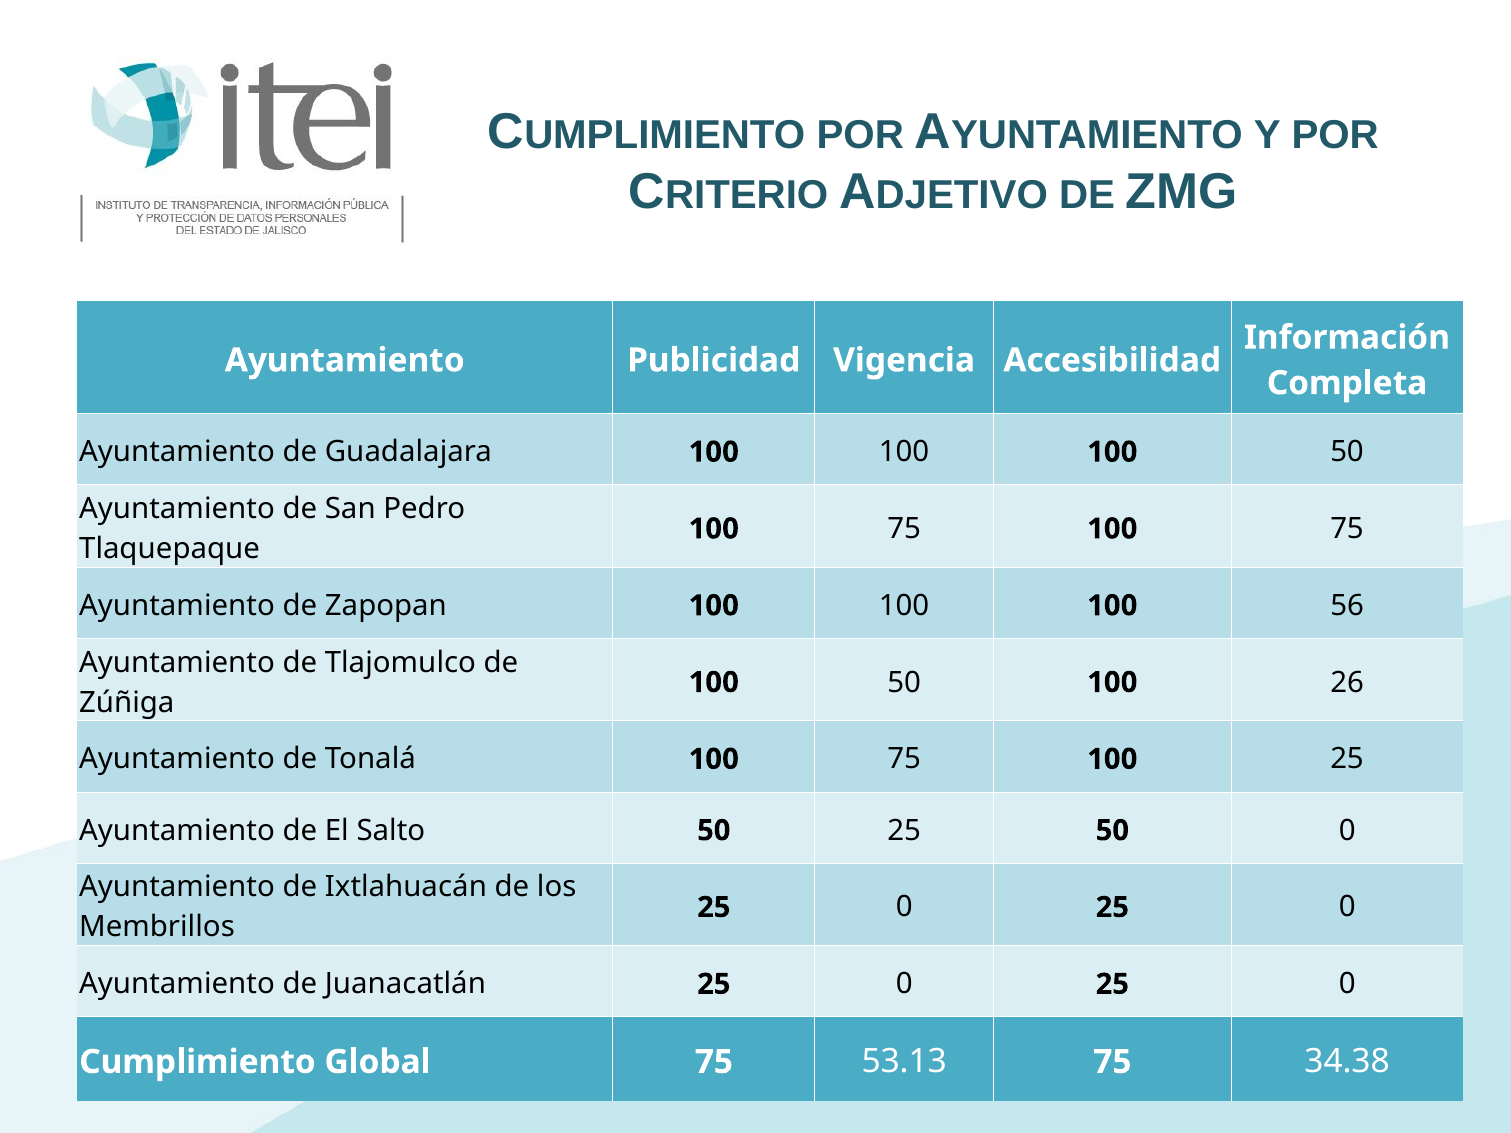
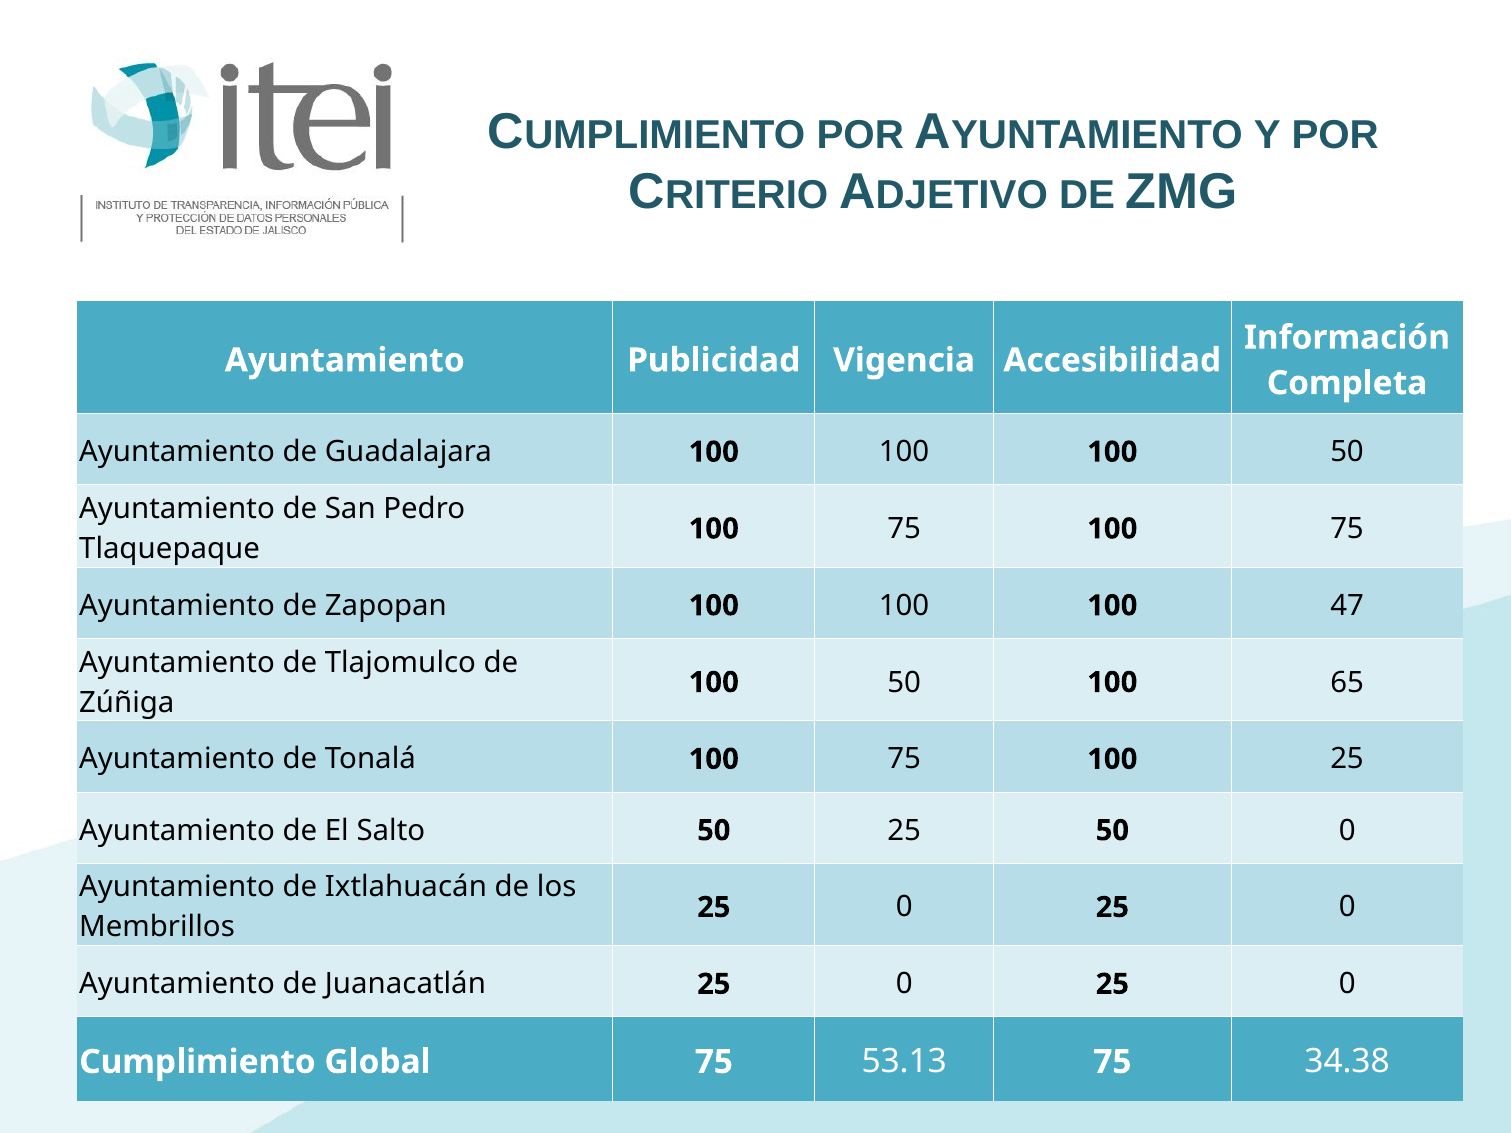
56: 56 -> 47
26: 26 -> 65
